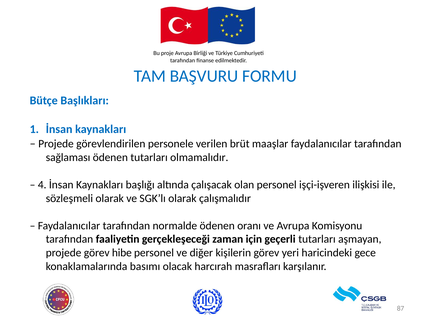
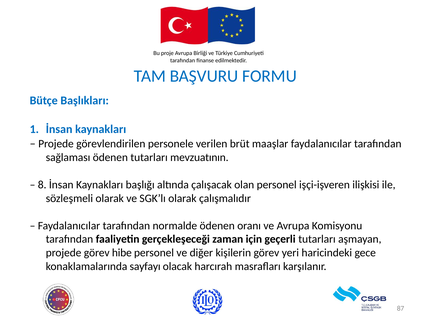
olmamalıdır: olmamalıdır -> mevzuatının
4: 4 -> 8
basımı: basımı -> sayfayı
